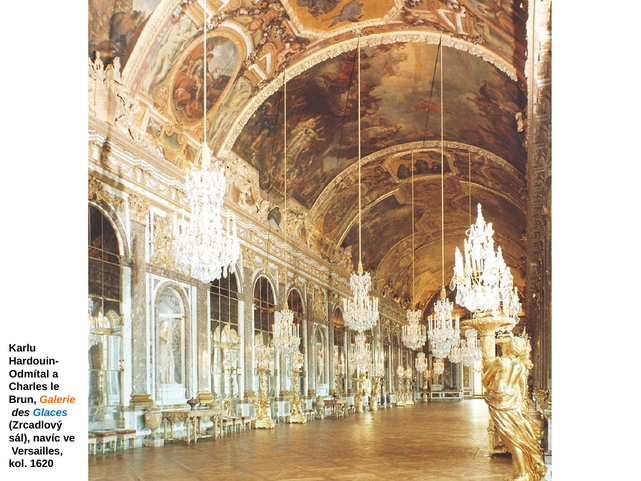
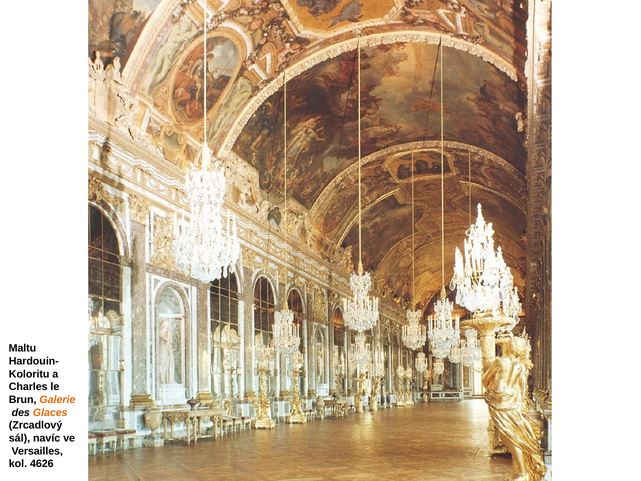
Karlu: Karlu -> Maltu
Odmítal: Odmítal -> Koloritu
Glaces colour: blue -> orange
1620: 1620 -> 4626
